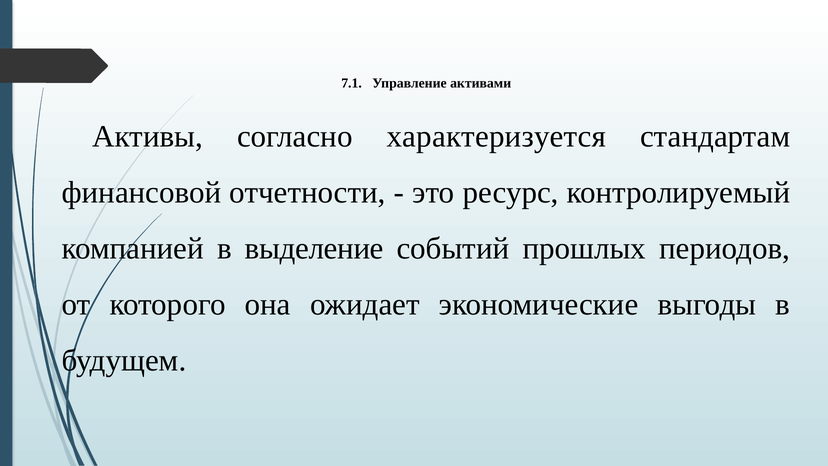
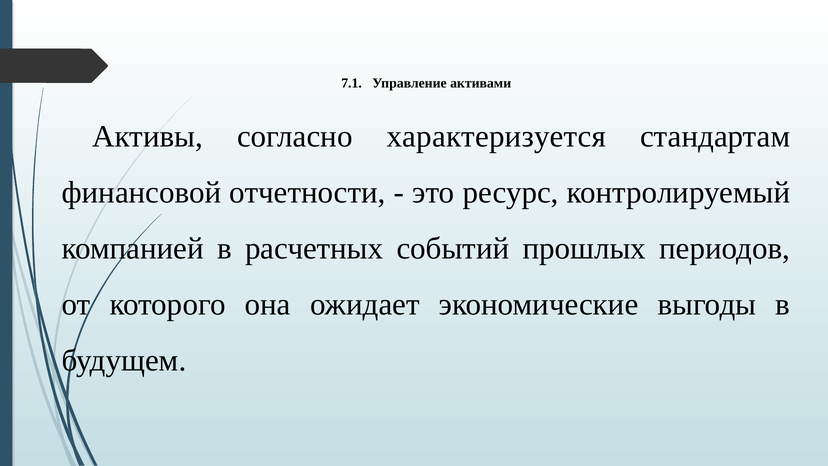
выделение: выделение -> расчетных
